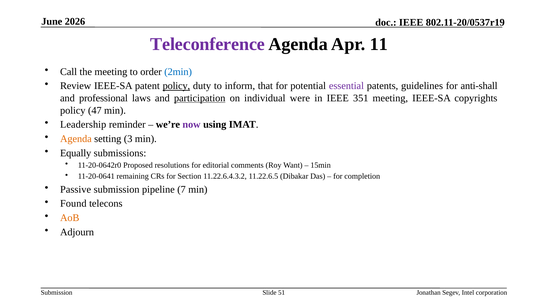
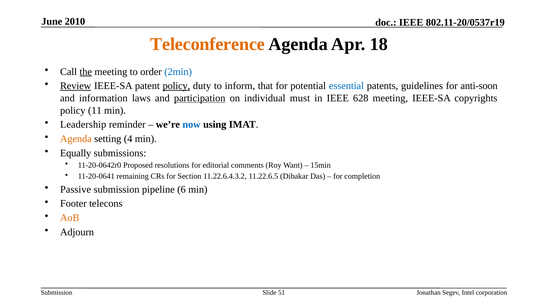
2026: 2026 -> 2010
Teleconference colour: purple -> orange
11: 11 -> 18
the underline: none -> present
Review underline: none -> present
essential colour: purple -> blue
anti-shall: anti-shall -> anti-soon
professional: professional -> information
were: were -> must
351: 351 -> 628
47: 47 -> 11
now colour: purple -> blue
3: 3 -> 4
7: 7 -> 6
Found: Found -> Footer
